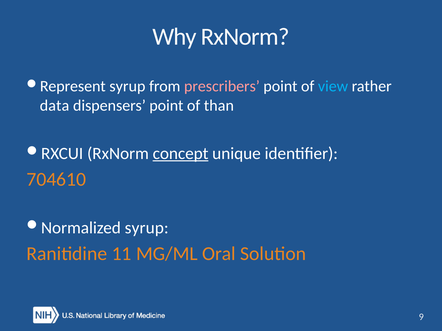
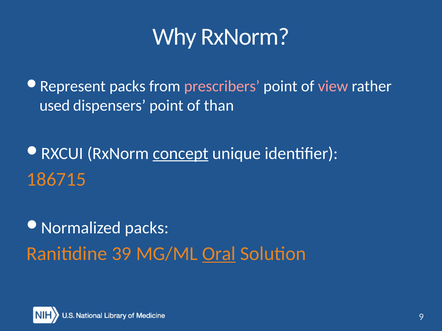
syrup at (127, 87): syrup -> packs
view colour: light blue -> pink
data: data -> used
704610: 704610 -> 186715
syrup at (147, 228): syrup -> packs
11: 11 -> 39
Oral underline: none -> present
